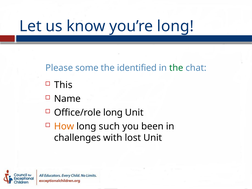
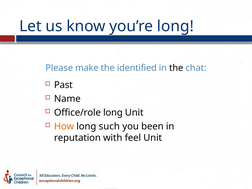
some: some -> make
the at (176, 68) colour: green -> black
This: This -> Past
challenges: challenges -> reputation
lost: lost -> feel
